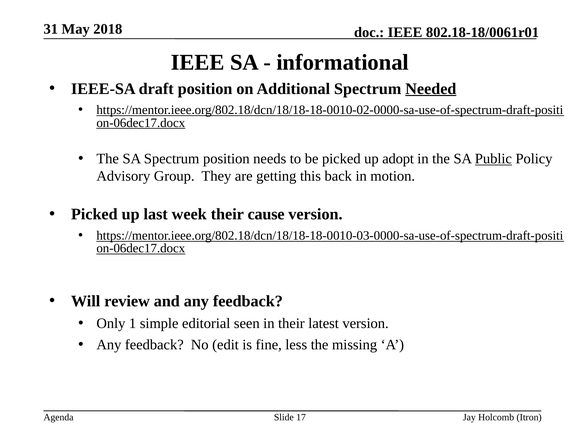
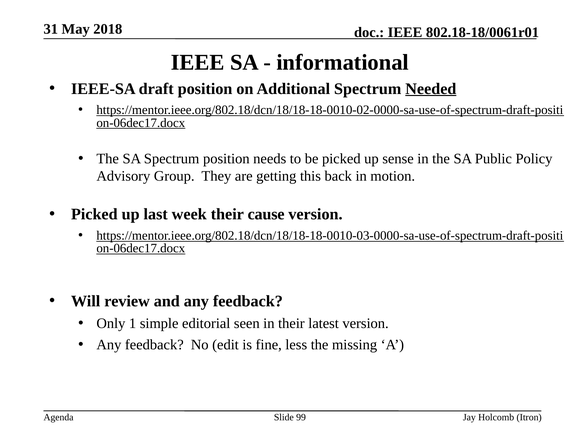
adopt: adopt -> sense
Public underline: present -> none
17: 17 -> 99
